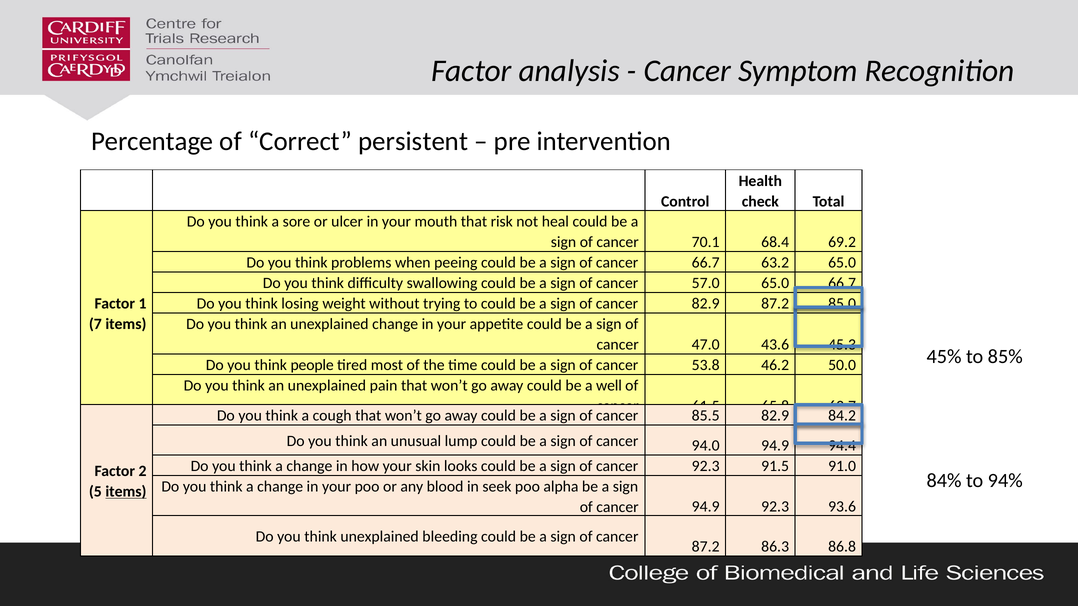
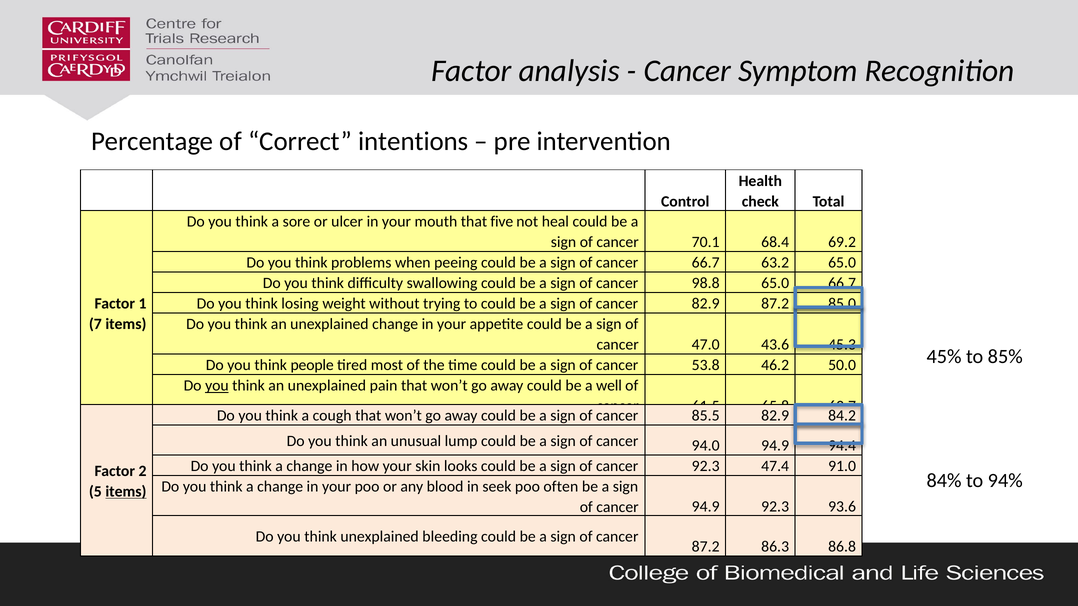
persistent: persistent -> intentions
risk: risk -> five
57.0: 57.0 -> 98.8
you at (217, 386) underline: none -> present
91.5: 91.5 -> 47.4
alpha: alpha -> often
